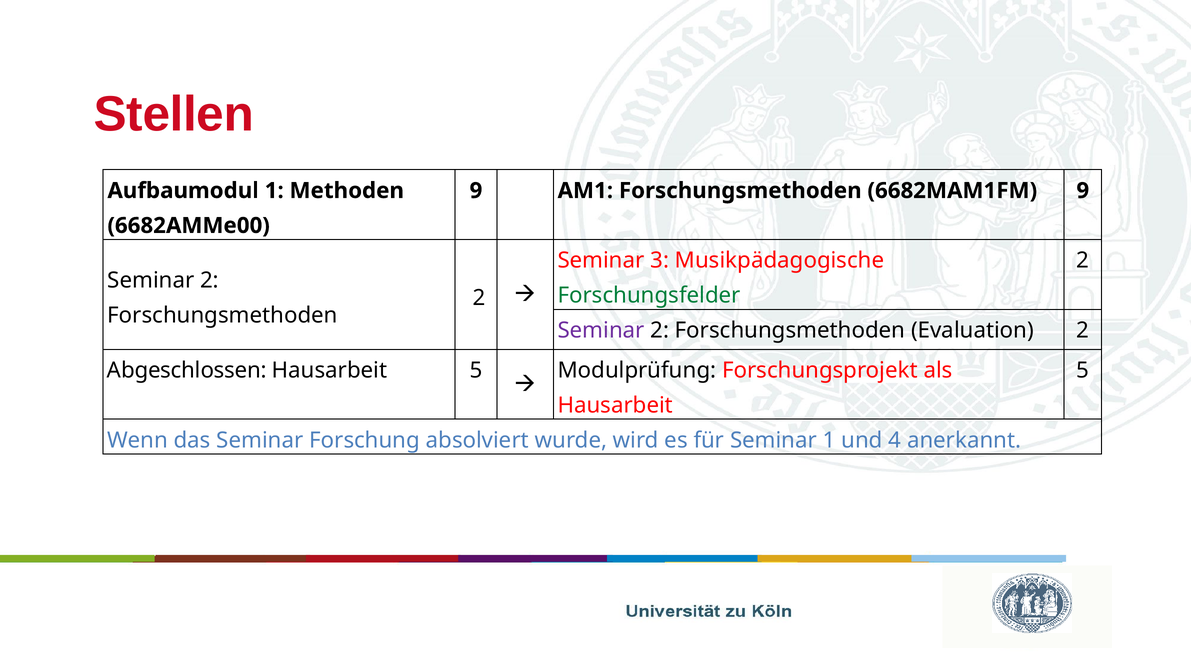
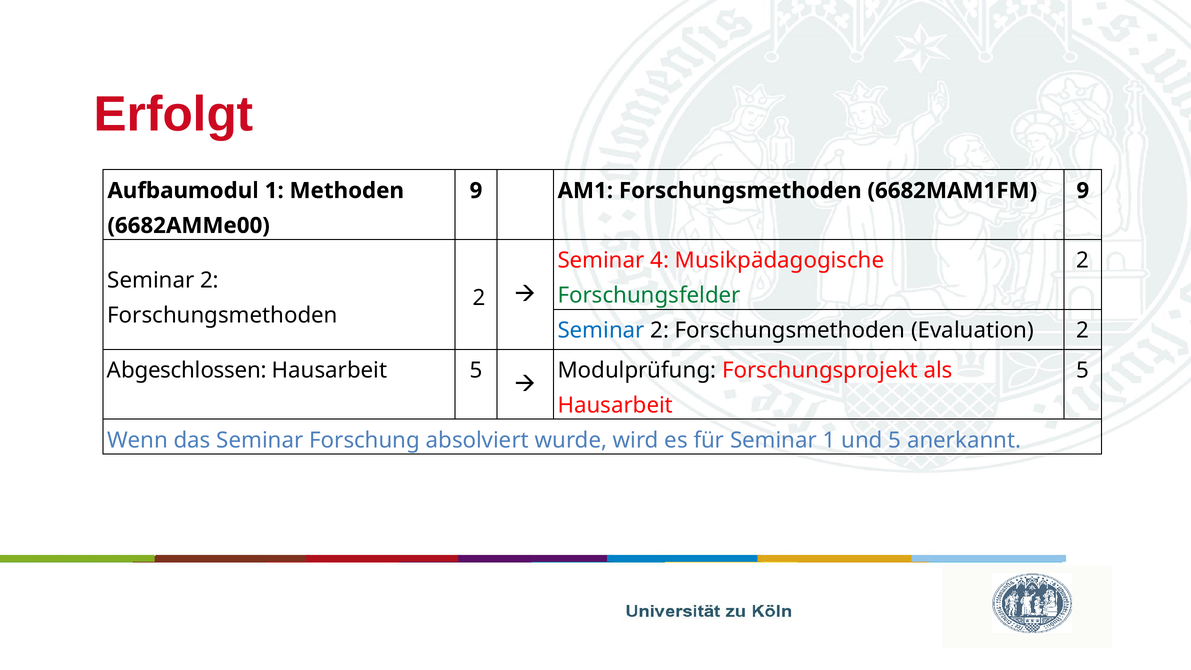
Stellen: Stellen -> Erfolgt
3: 3 -> 4
Seminar at (601, 330) colour: purple -> blue
und 4: 4 -> 5
